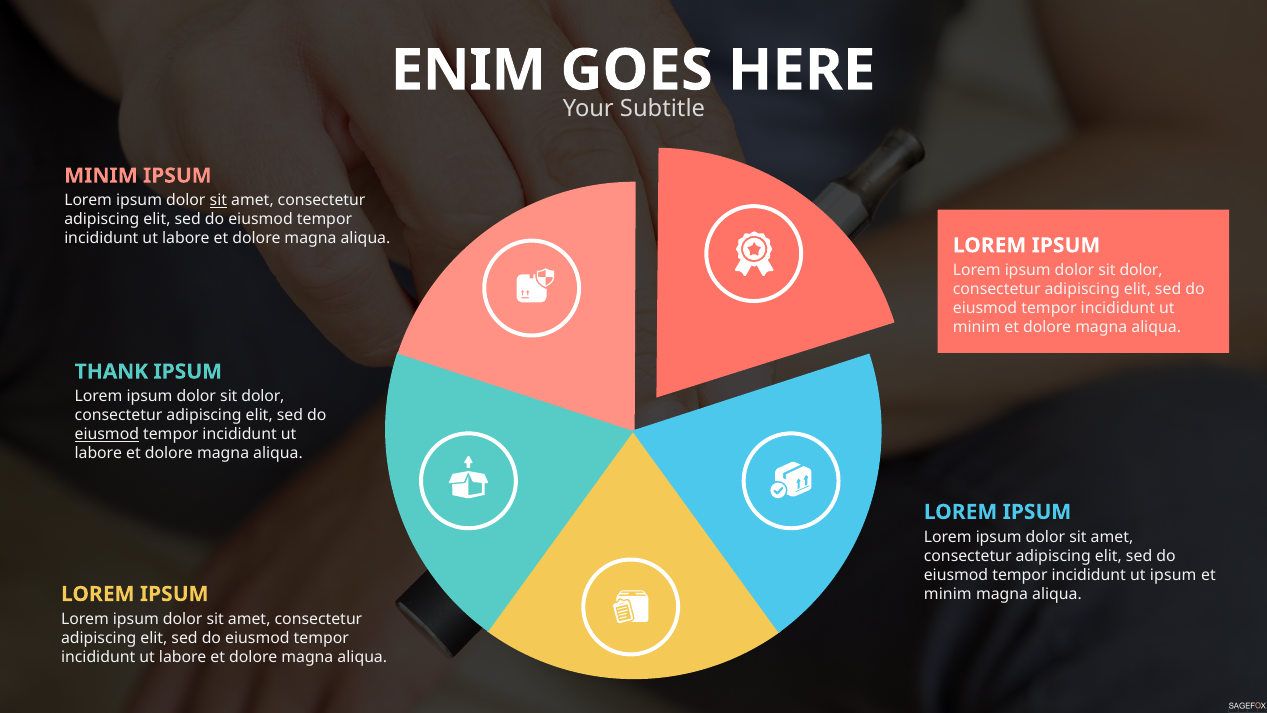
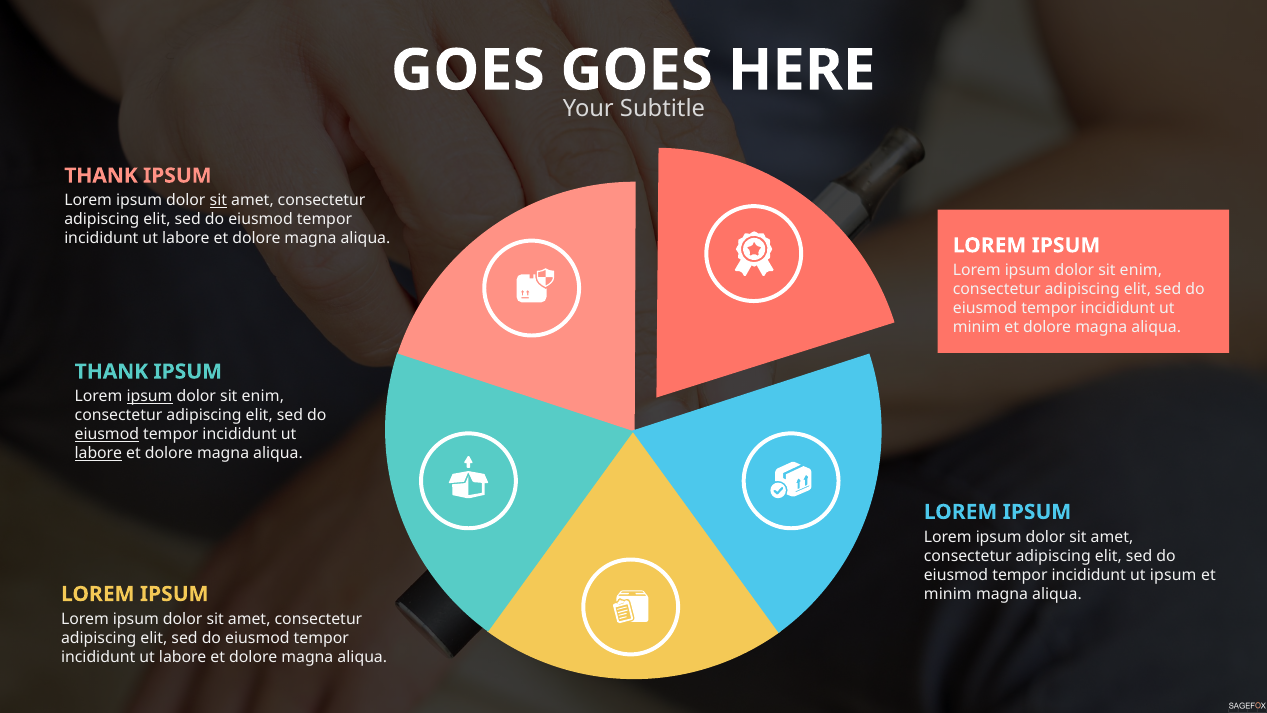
ENIM at (468, 70): ENIM -> GOES
MINIM at (101, 176): MINIM -> THANK
dolor at (1141, 270): dolor -> enim
ipsum at (150, 396) underline: none -> present
dolor at (263, 396): dolor -> enim
labore at (98, 453) underline: none -> present
